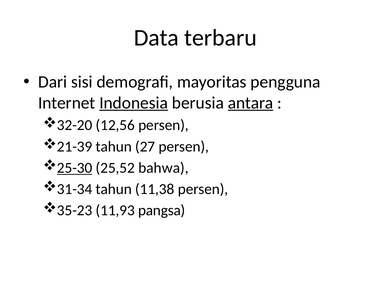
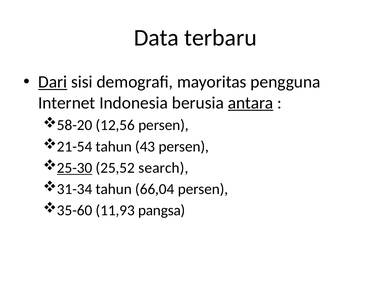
Dari underline: none -> present
Indonesia underline: present -> none
32-20: 32-20 -> 58-20
21-39: 21-39 -> 21-54
27: 27 -> 43
bahwa: bahwa -> search
11,38: 11,38 -> 66,04
35-23: 35-23 -> 35-60
